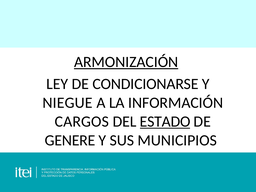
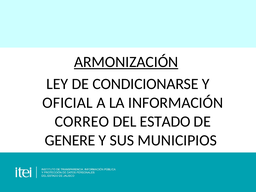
NIEGUE: NIEGUE -> OFICIAL
CARGOS: CARGOS -> CORREO
ESTADO underline: present -> none
